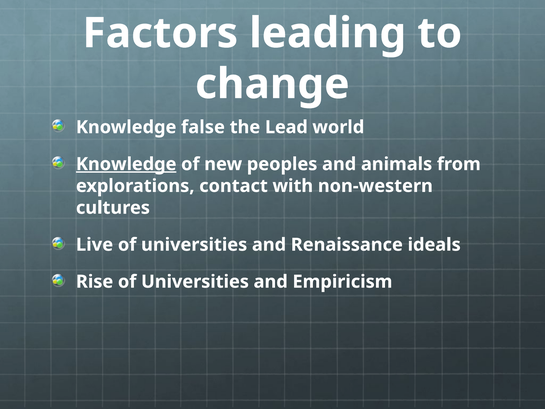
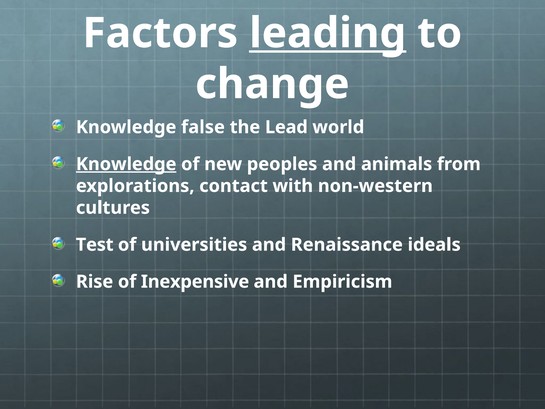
leading underline: none -> present
Live: Live -> Test
Rise of Universities: Universities -> Inexpensive
